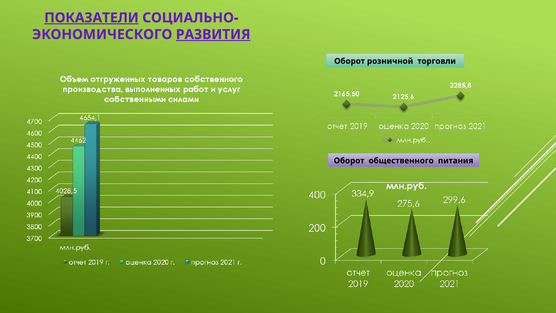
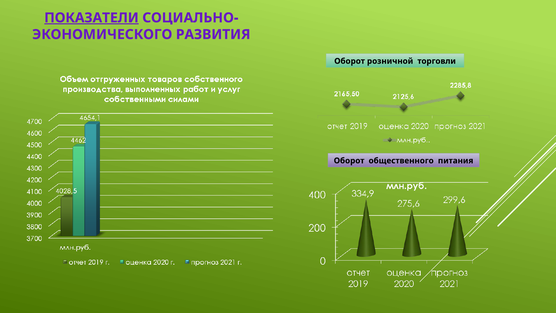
РАЗВИТИЯ underline: present -> none
